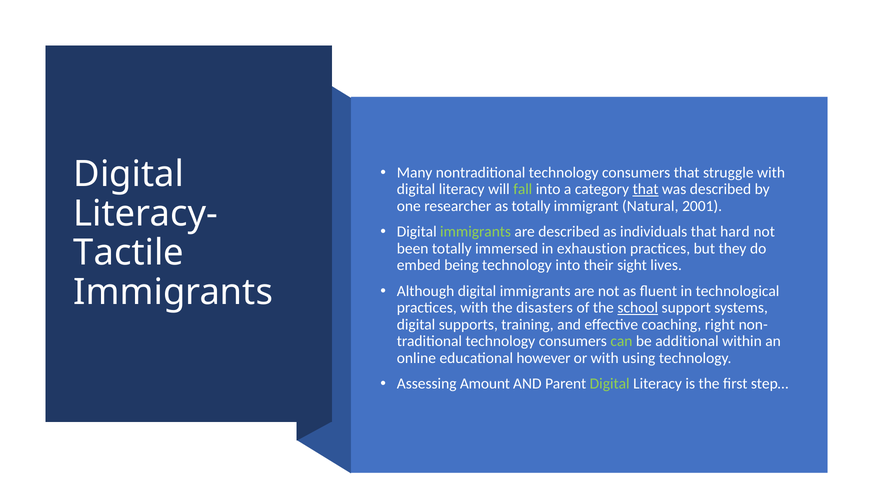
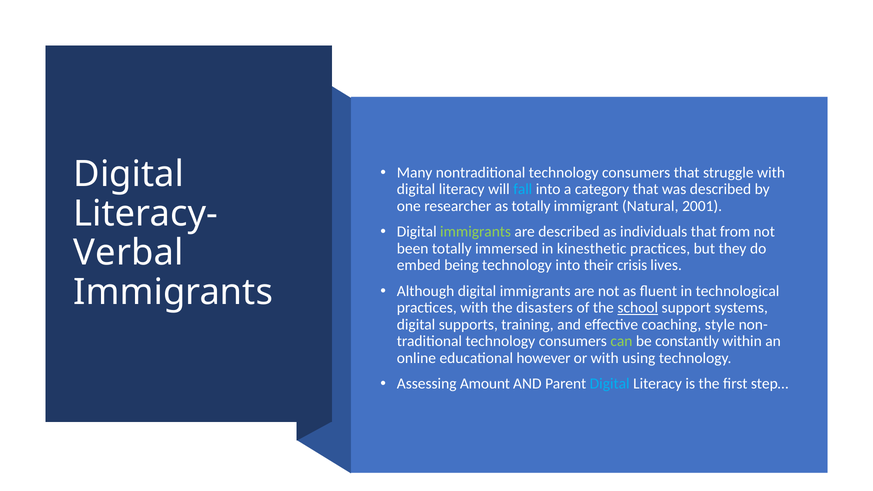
fall colour: light green -> light blue
that at (646, 189) underline: present -> none
hard: hard -> from
exhaustion: exhaustion -> kinesthetic
Tactile: Tactile -> Verbal
sight: sight -> crisis
right: right -> style
additional: additional -> constantly
Digital at (610, 384) colour: light green -> light blue
